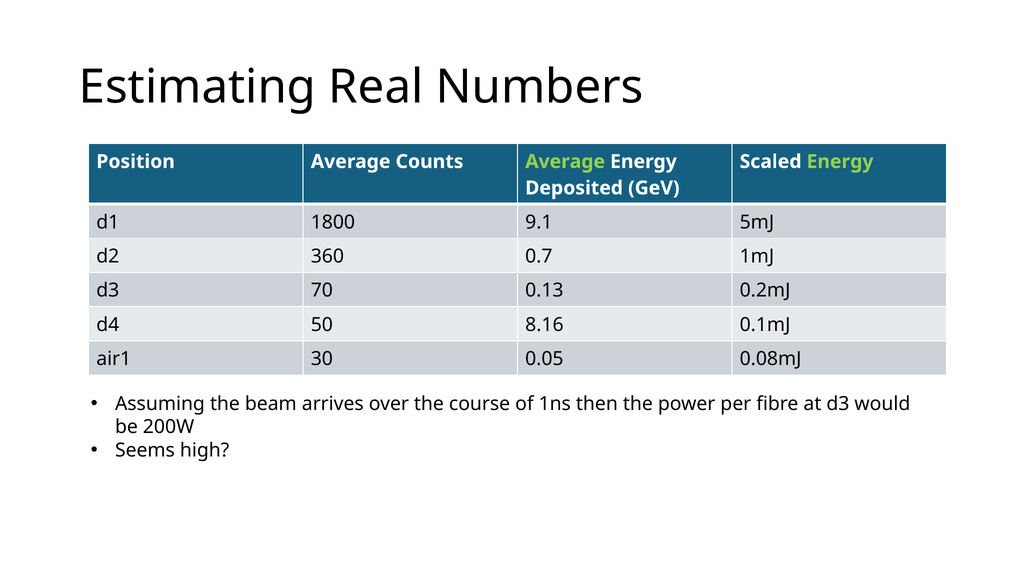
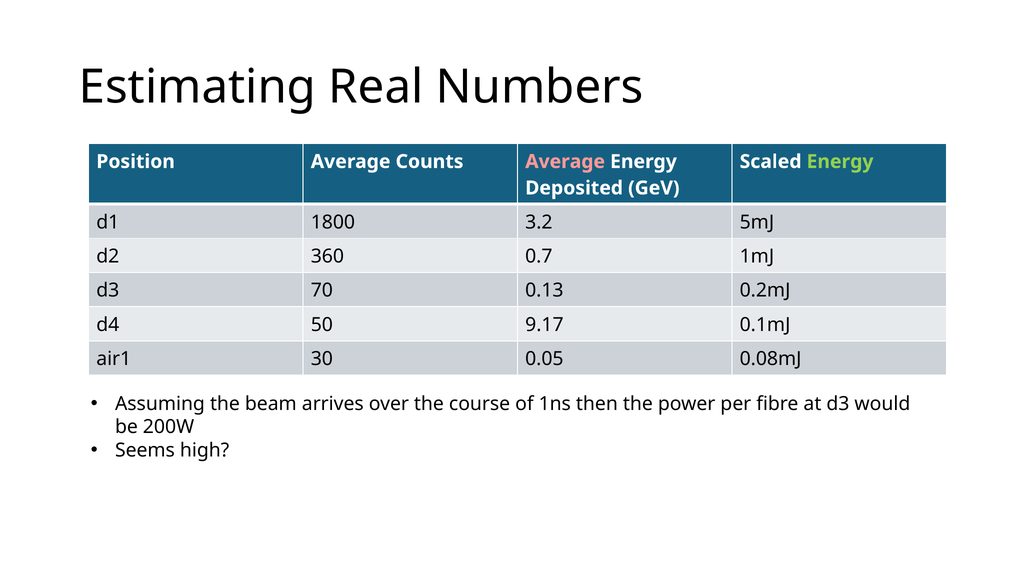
Average at (565, 162) colour: light green -> pink
9.1: 9.1 -> 3.2
8.16: 8.16 -> 9.17
